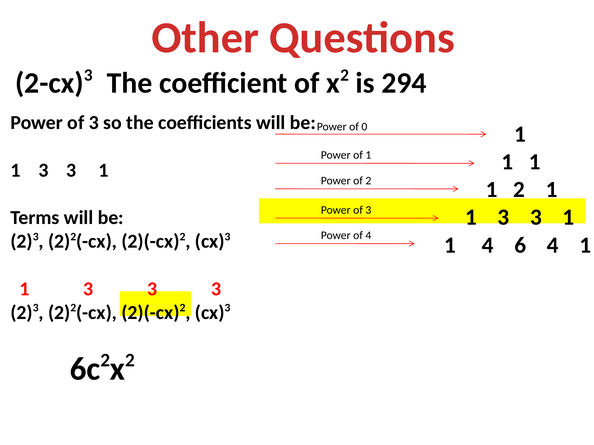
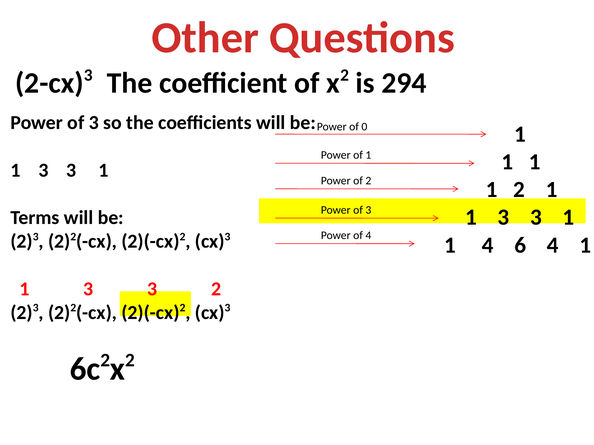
3 3 3: 3 -> 2
